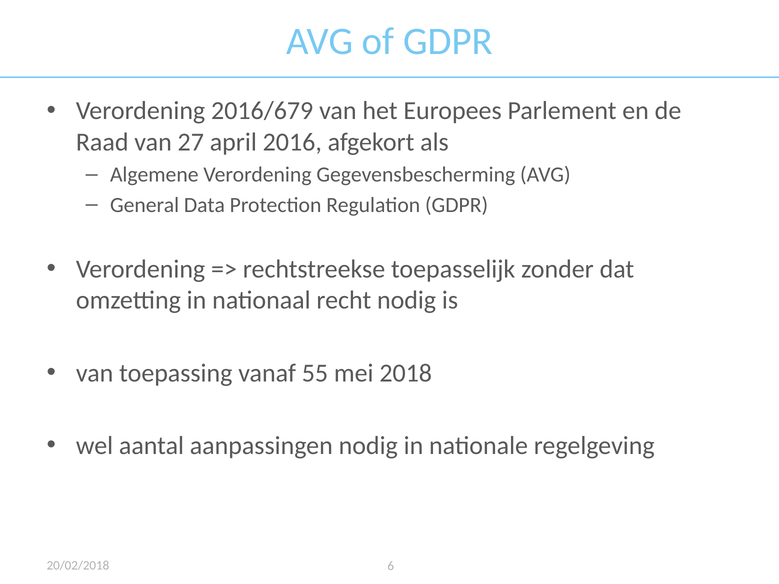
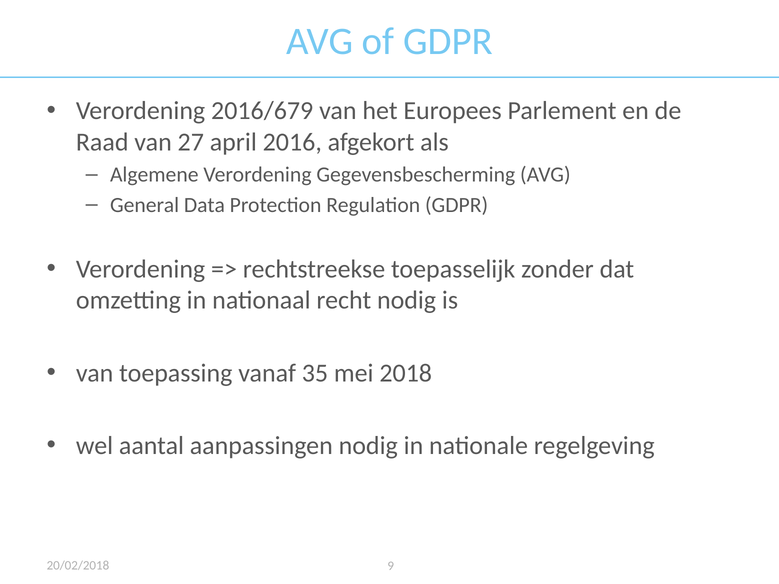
55: 55 -> 35
6: 6 -> 9
